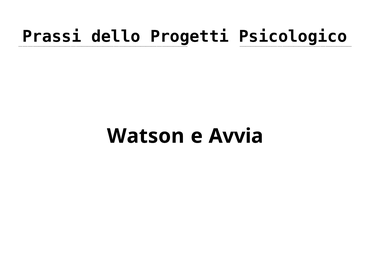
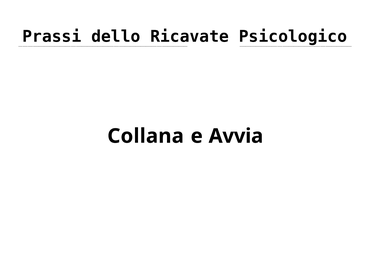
Progetti: Progetti -> Ricavate
Watson: Watson -> Collana
